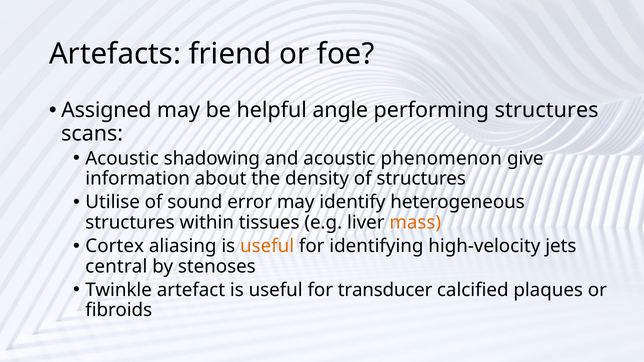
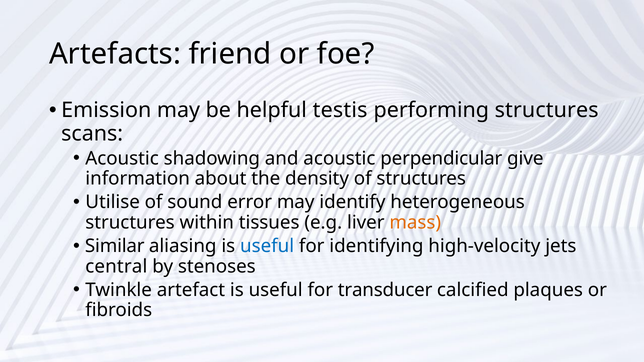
Assigned: Assigned -> Emission
angle: angle -> testis
phenomenon: phenomenon -> perpendicular
Cortex: Cortex -> Similar
useful at (267, 246) colour: orange -> blue
